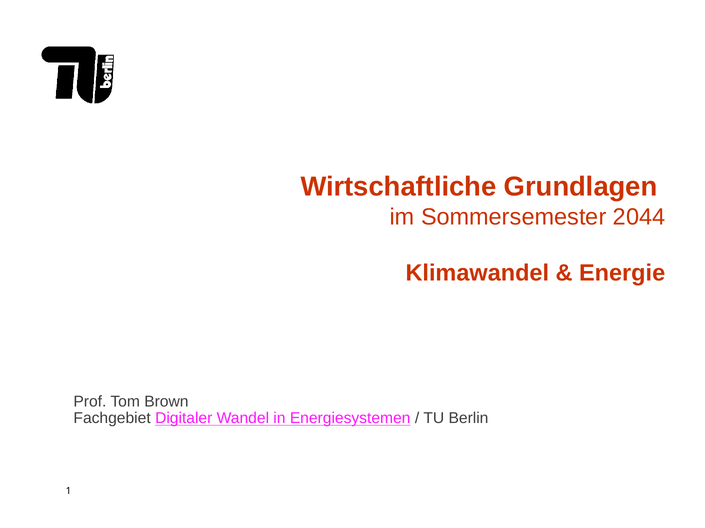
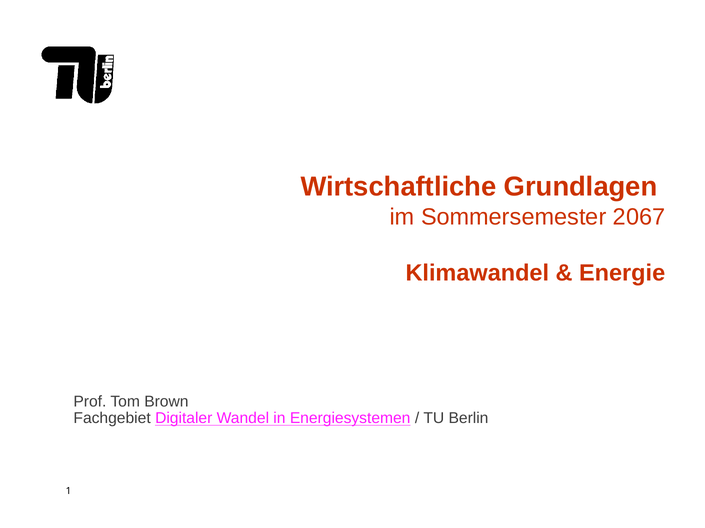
2044: 2044 -> 2067
